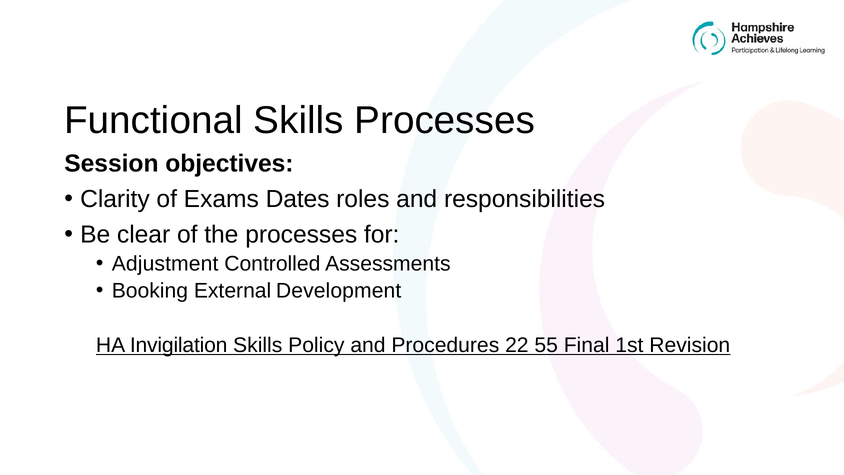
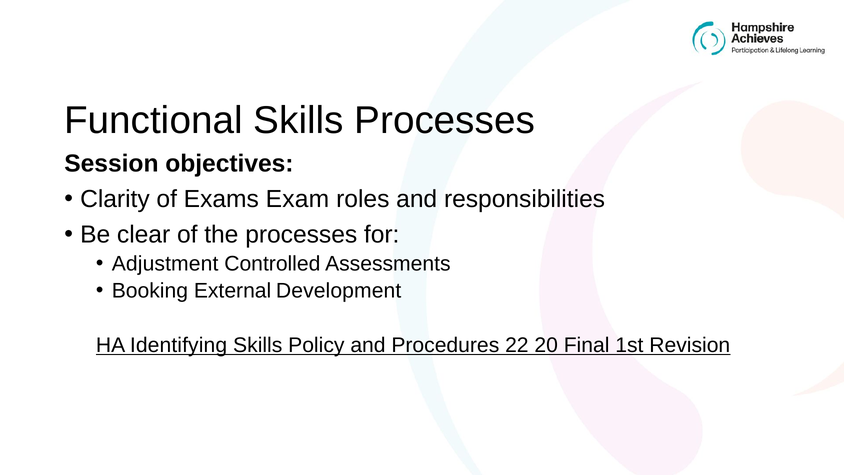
Dates: Dates -> Exam
Invigilation: Invigilation -> Identifying
55: 55 -> 20
